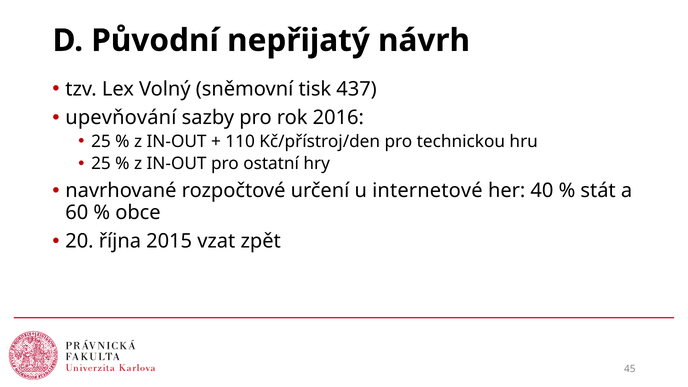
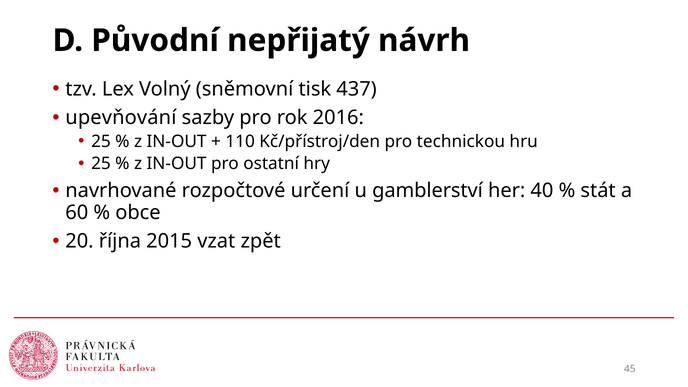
internetové: internetové -> gamblerství
